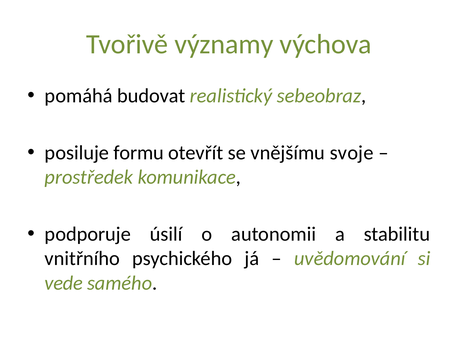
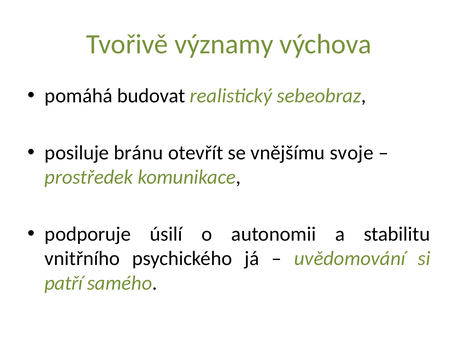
formu: formu -> bránu
vede: vede -> patří
